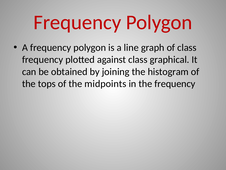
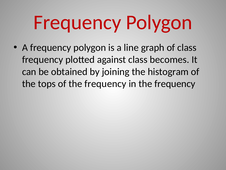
graphical: graphical -> becomes
of the midpoints: midpoints -> frequency
